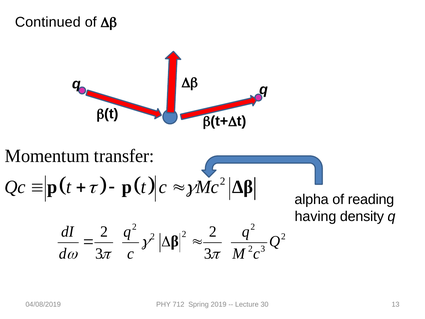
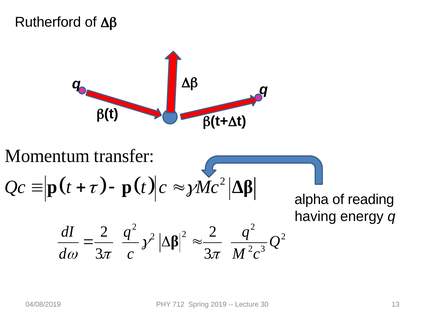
Continued: Continued -> Rutherford
density: density -> energy
